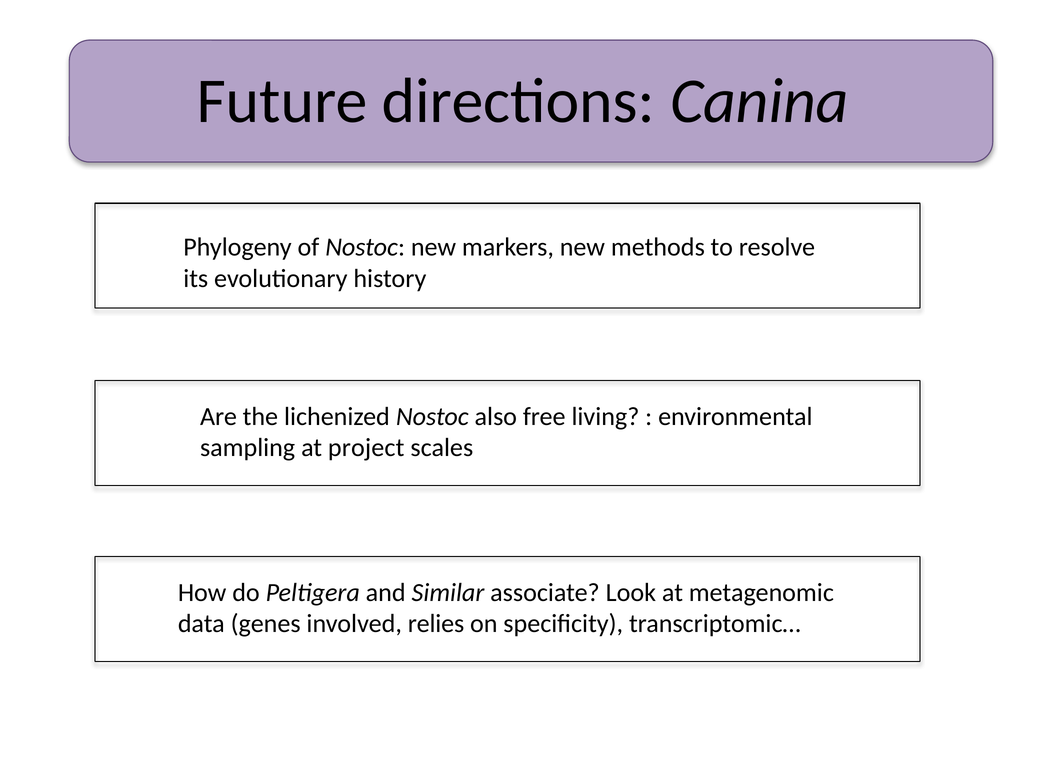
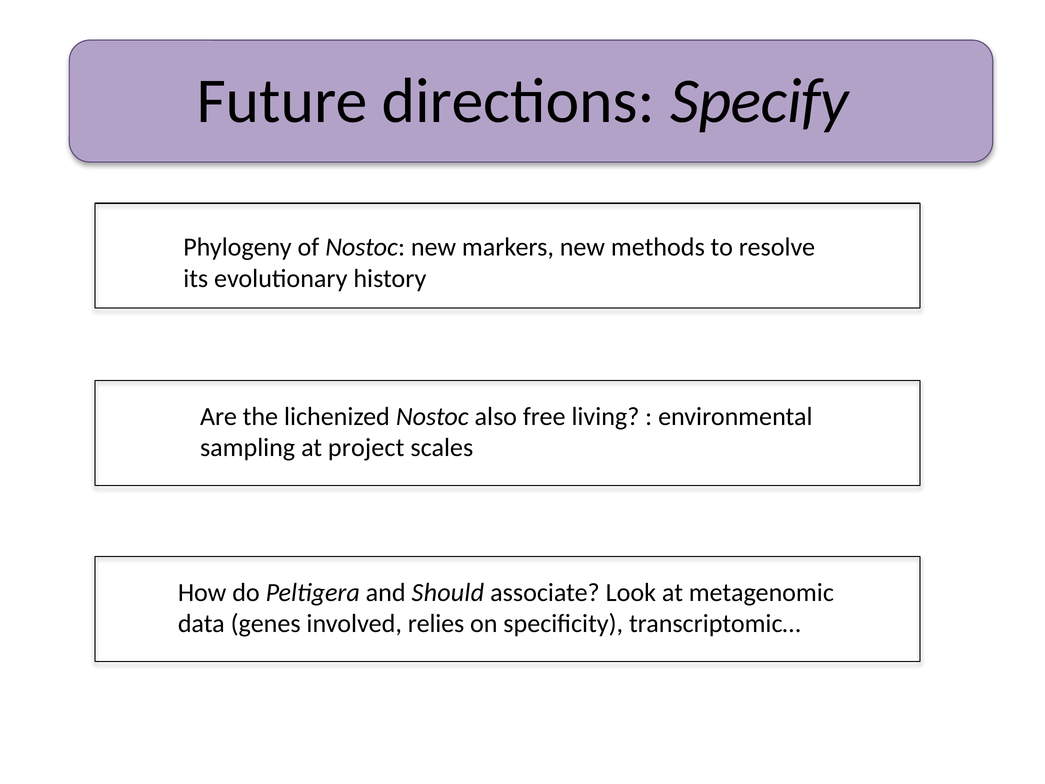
Canina: Canina -> Specify
Similar: Similar -> Should
